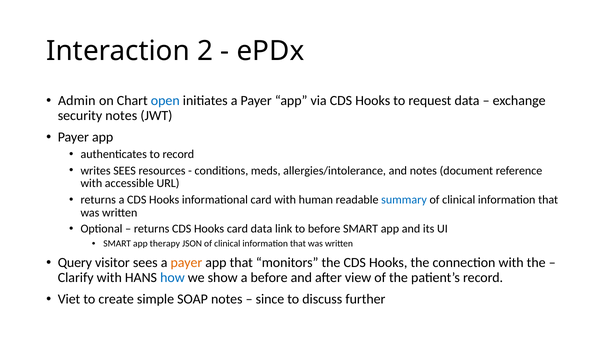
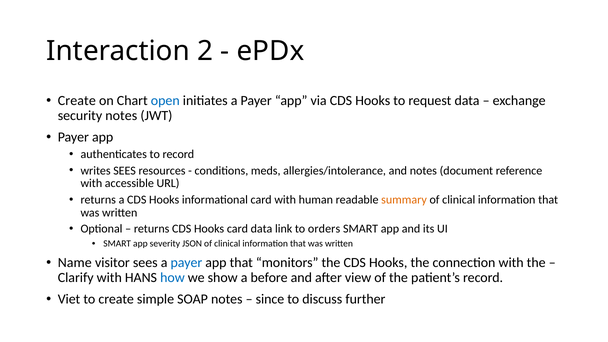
Admin at (77, 101): Admin -> Create
summary colour: blue -> orange
to before: before -> orders
therapy: therapy -> severity
Query: Query -> Name
payer at (186, 263) colour: orange -> blue
